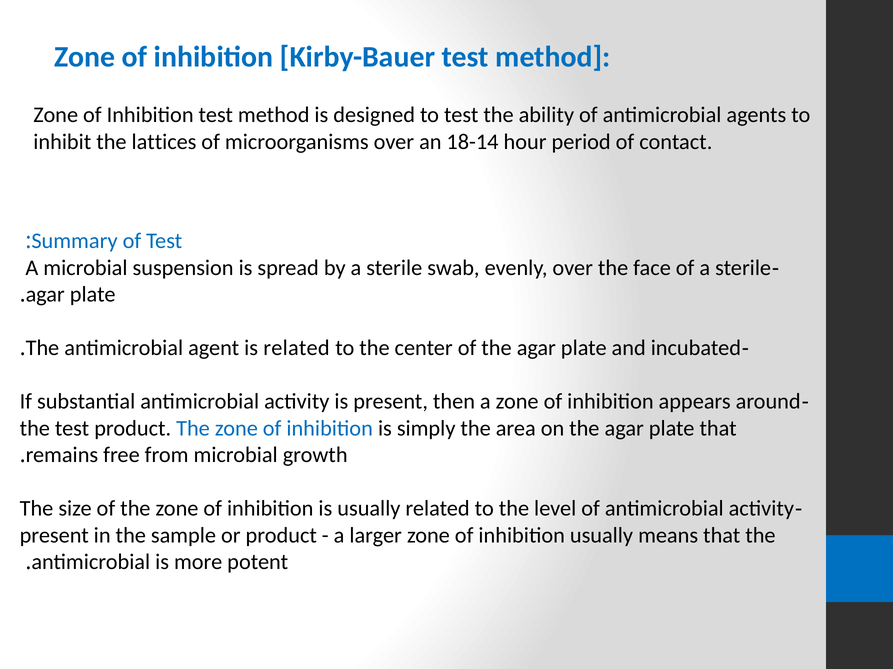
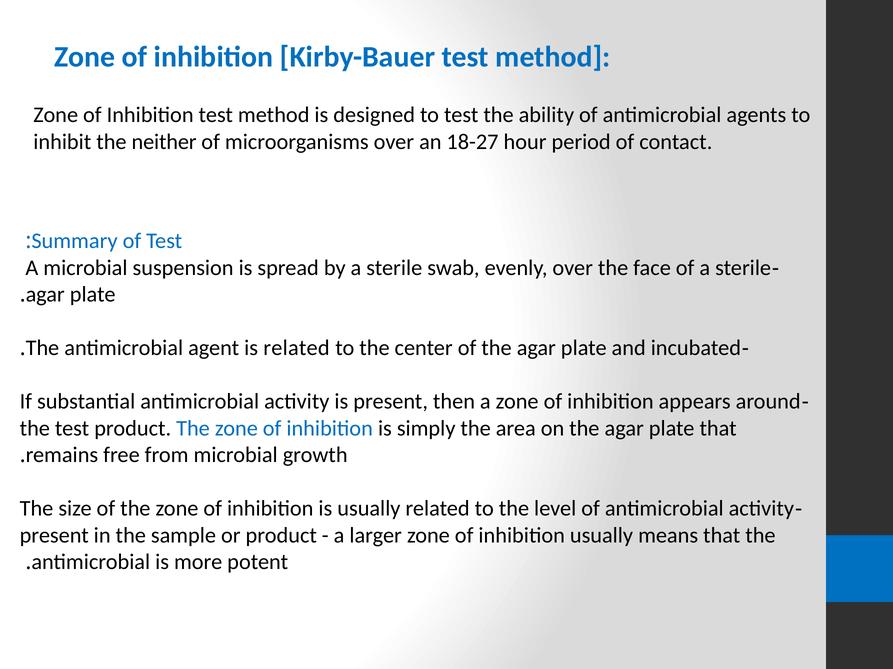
lattices: lattices -> neither
18-14: 18-14 -> 18-27
